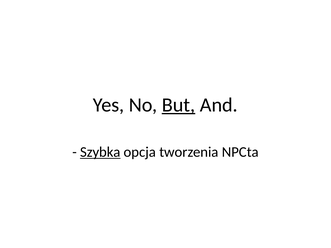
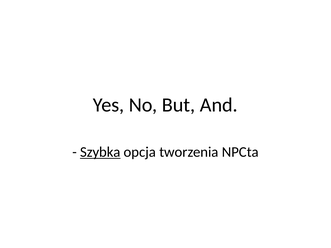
But underline: present -> none
